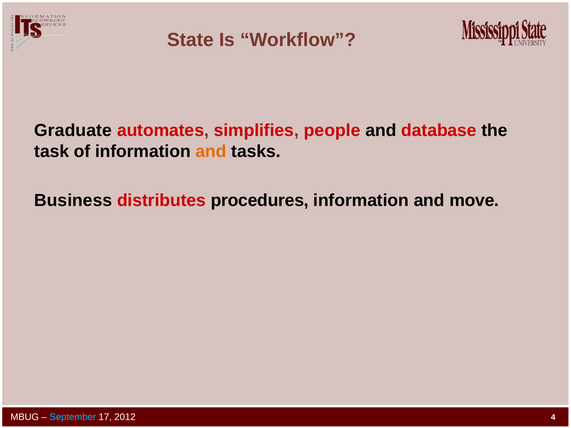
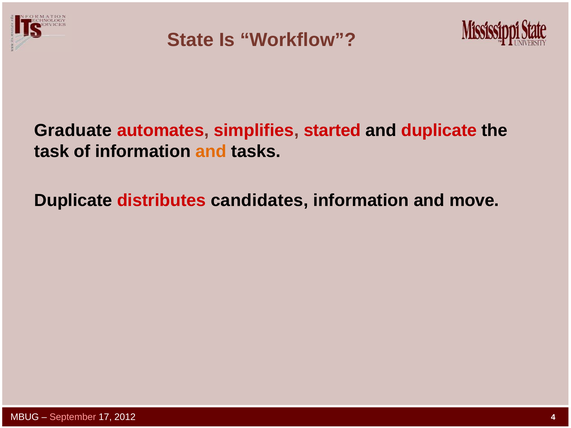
people: people -> started
and database: database -> duplicate
Business at (73, 200): Business -> Duplicate
procedures: procedures -> candidates
September colour: light blue -> pink
